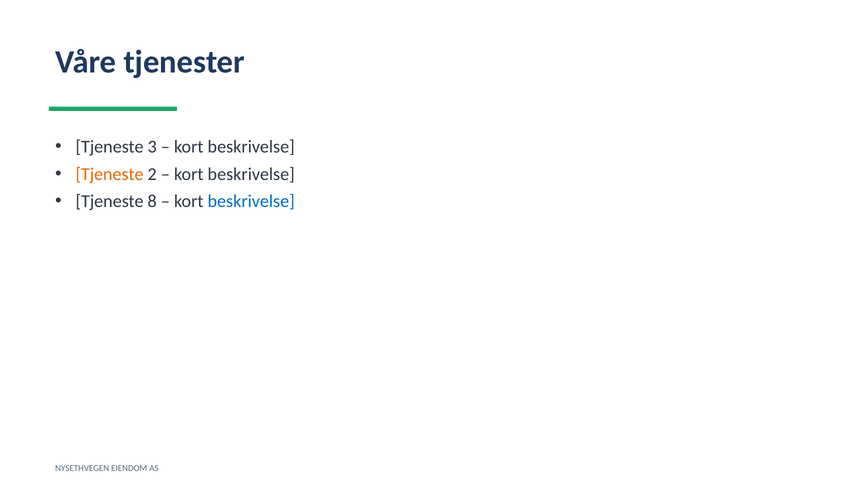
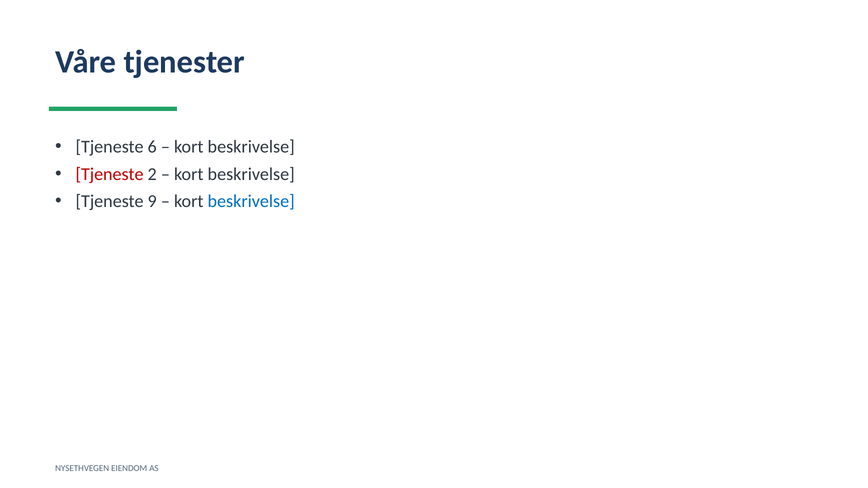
3: 3 -> 6
Tjeneste at (110, 174) colour: orange -> red
8: 8 -> 9
